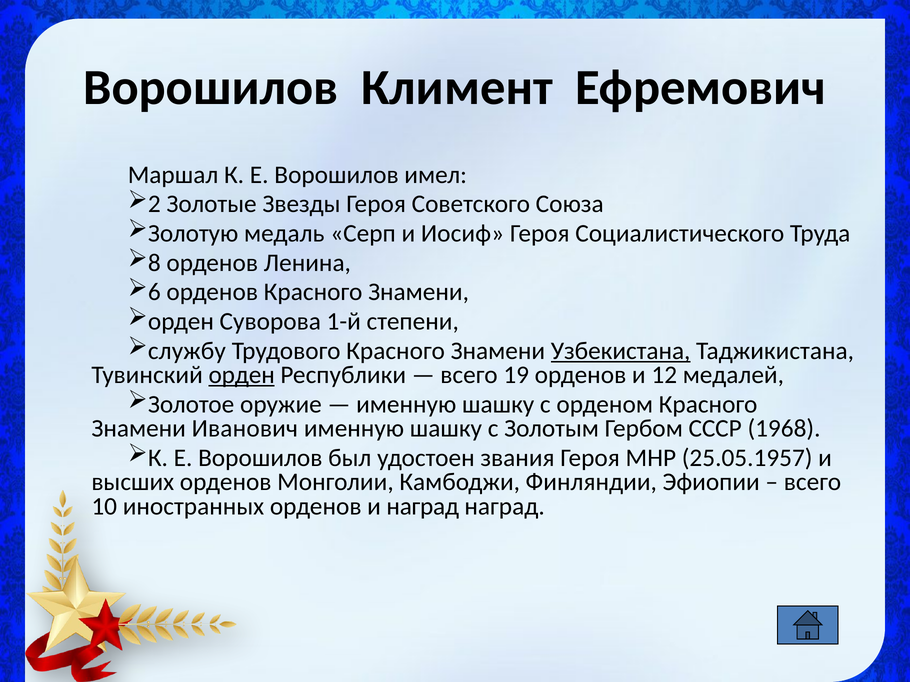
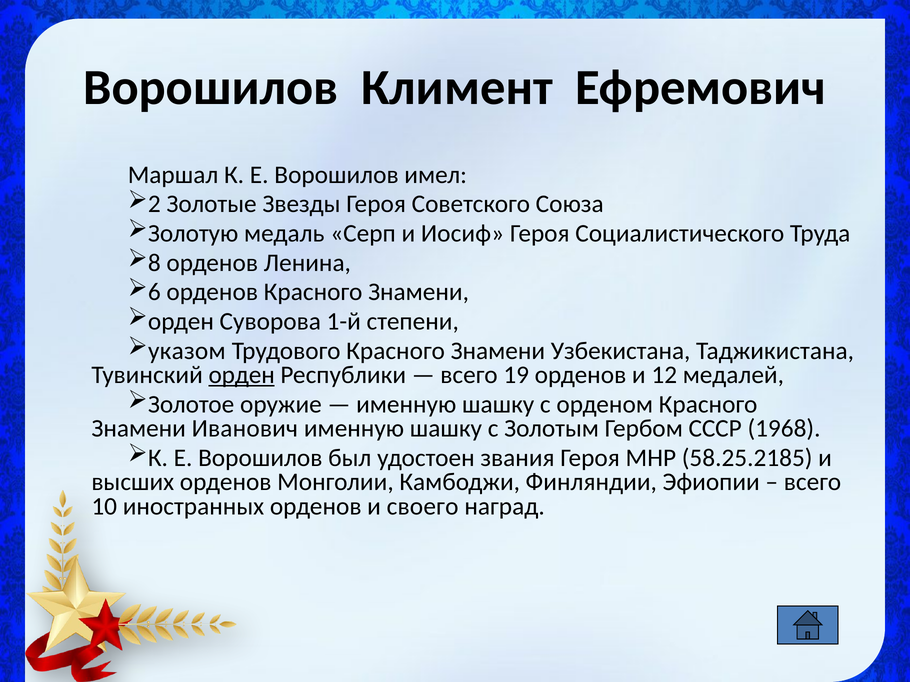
службу: службу -> указом
Узбекистана underline: present -> none
25.05.1957: 25.05.1957 -> 58.25.2185
и наград: наград -> своего
